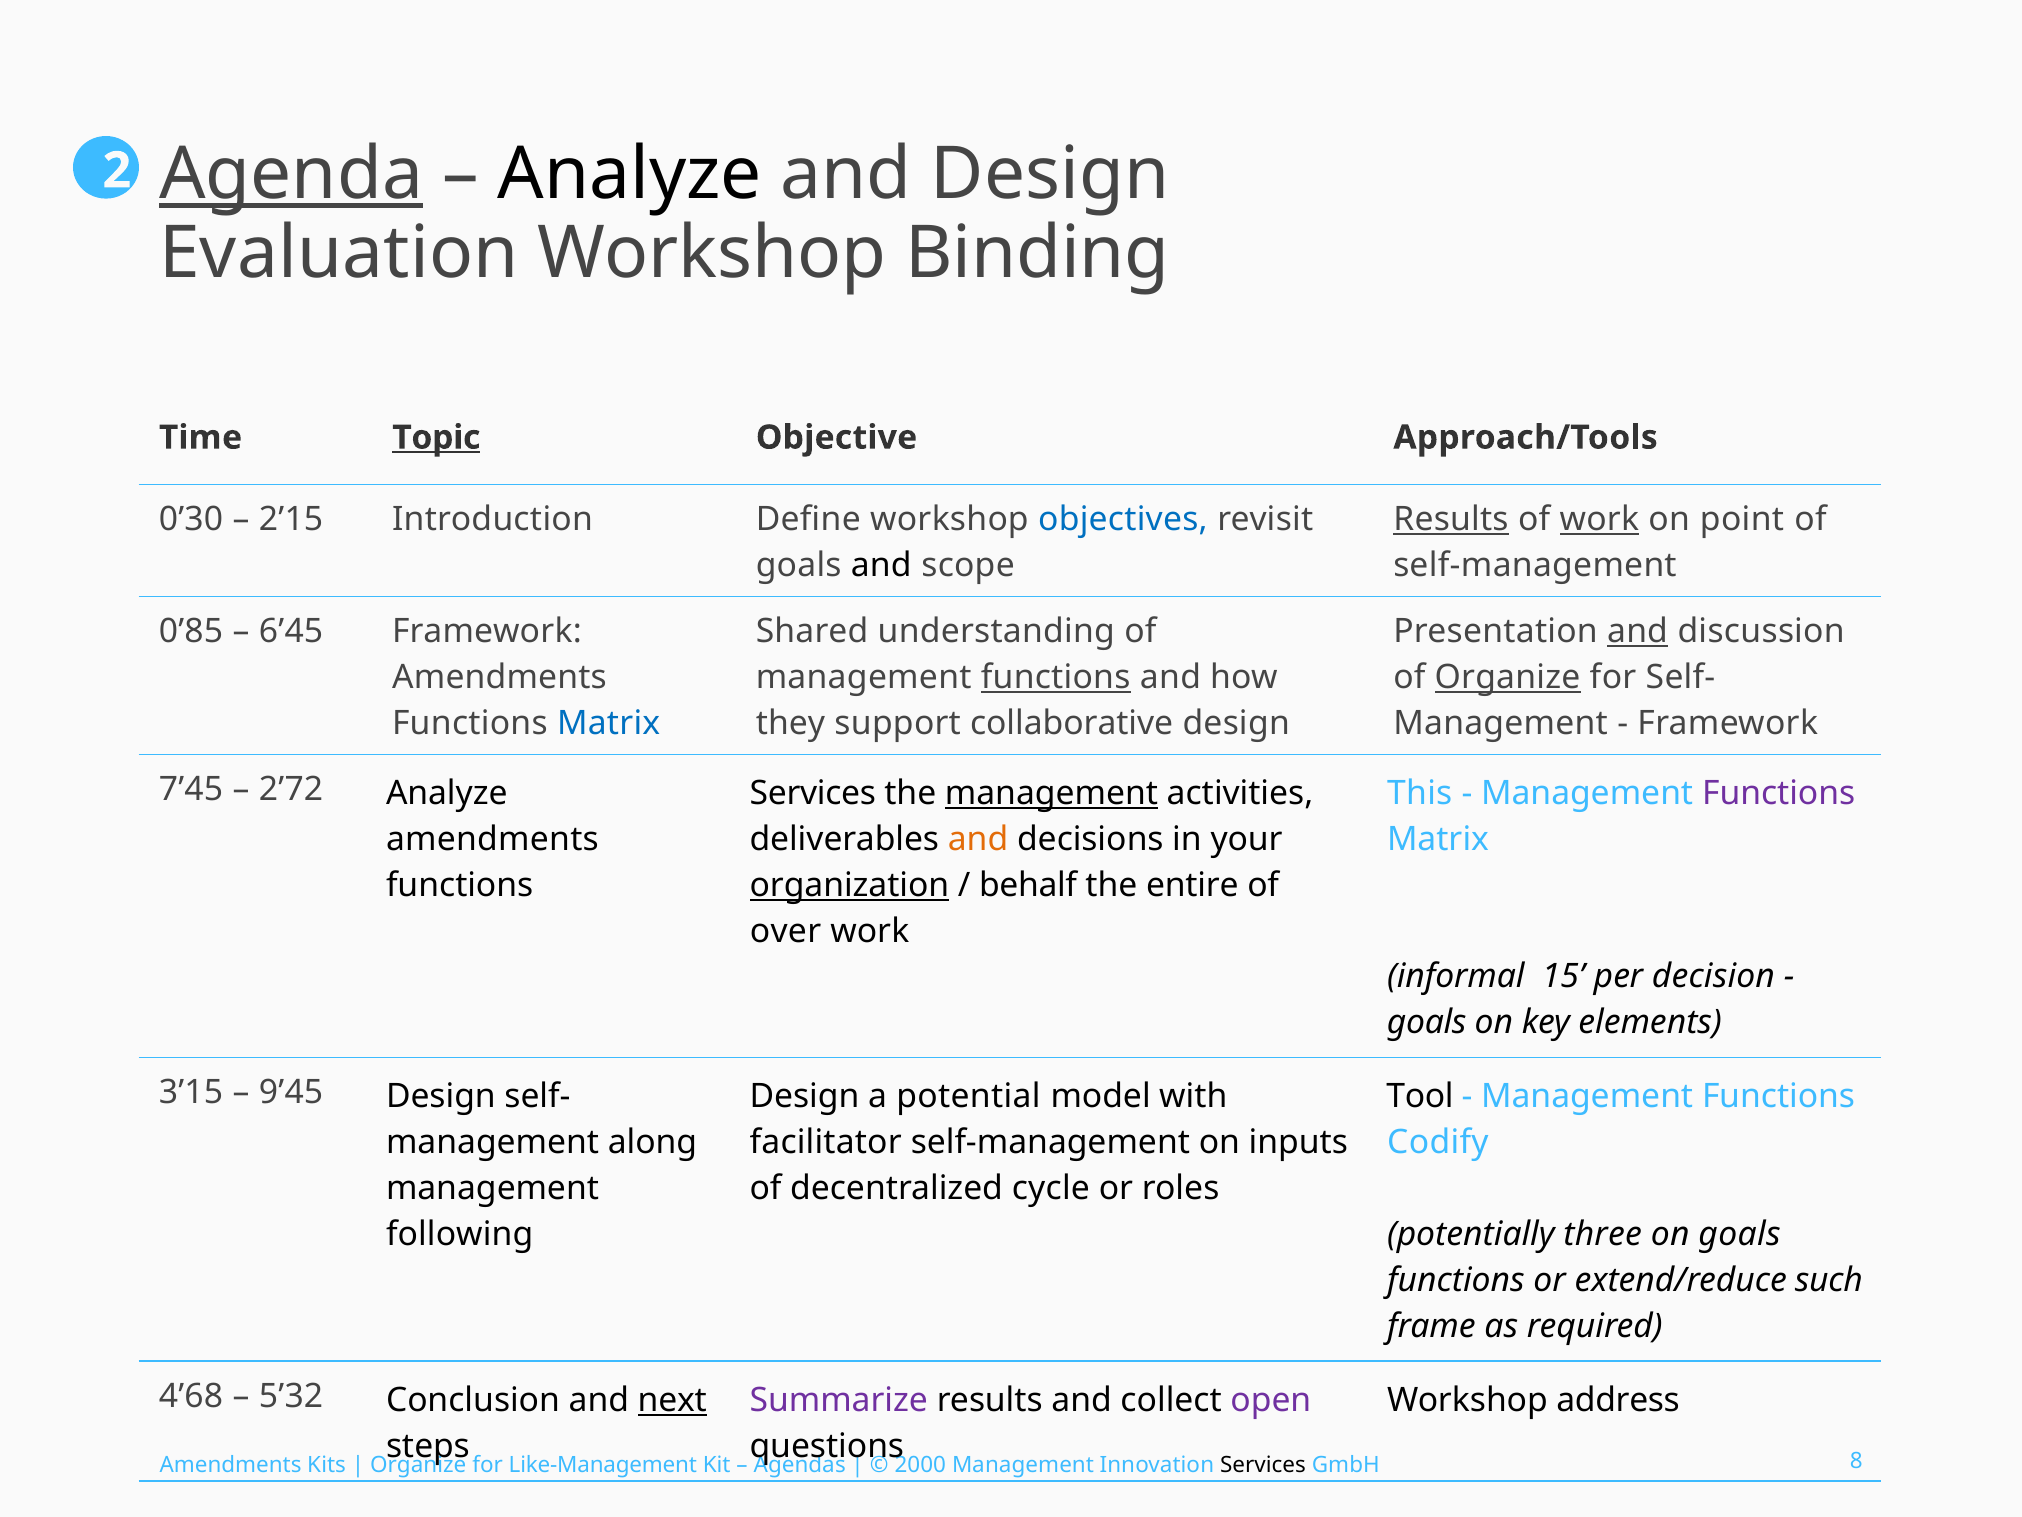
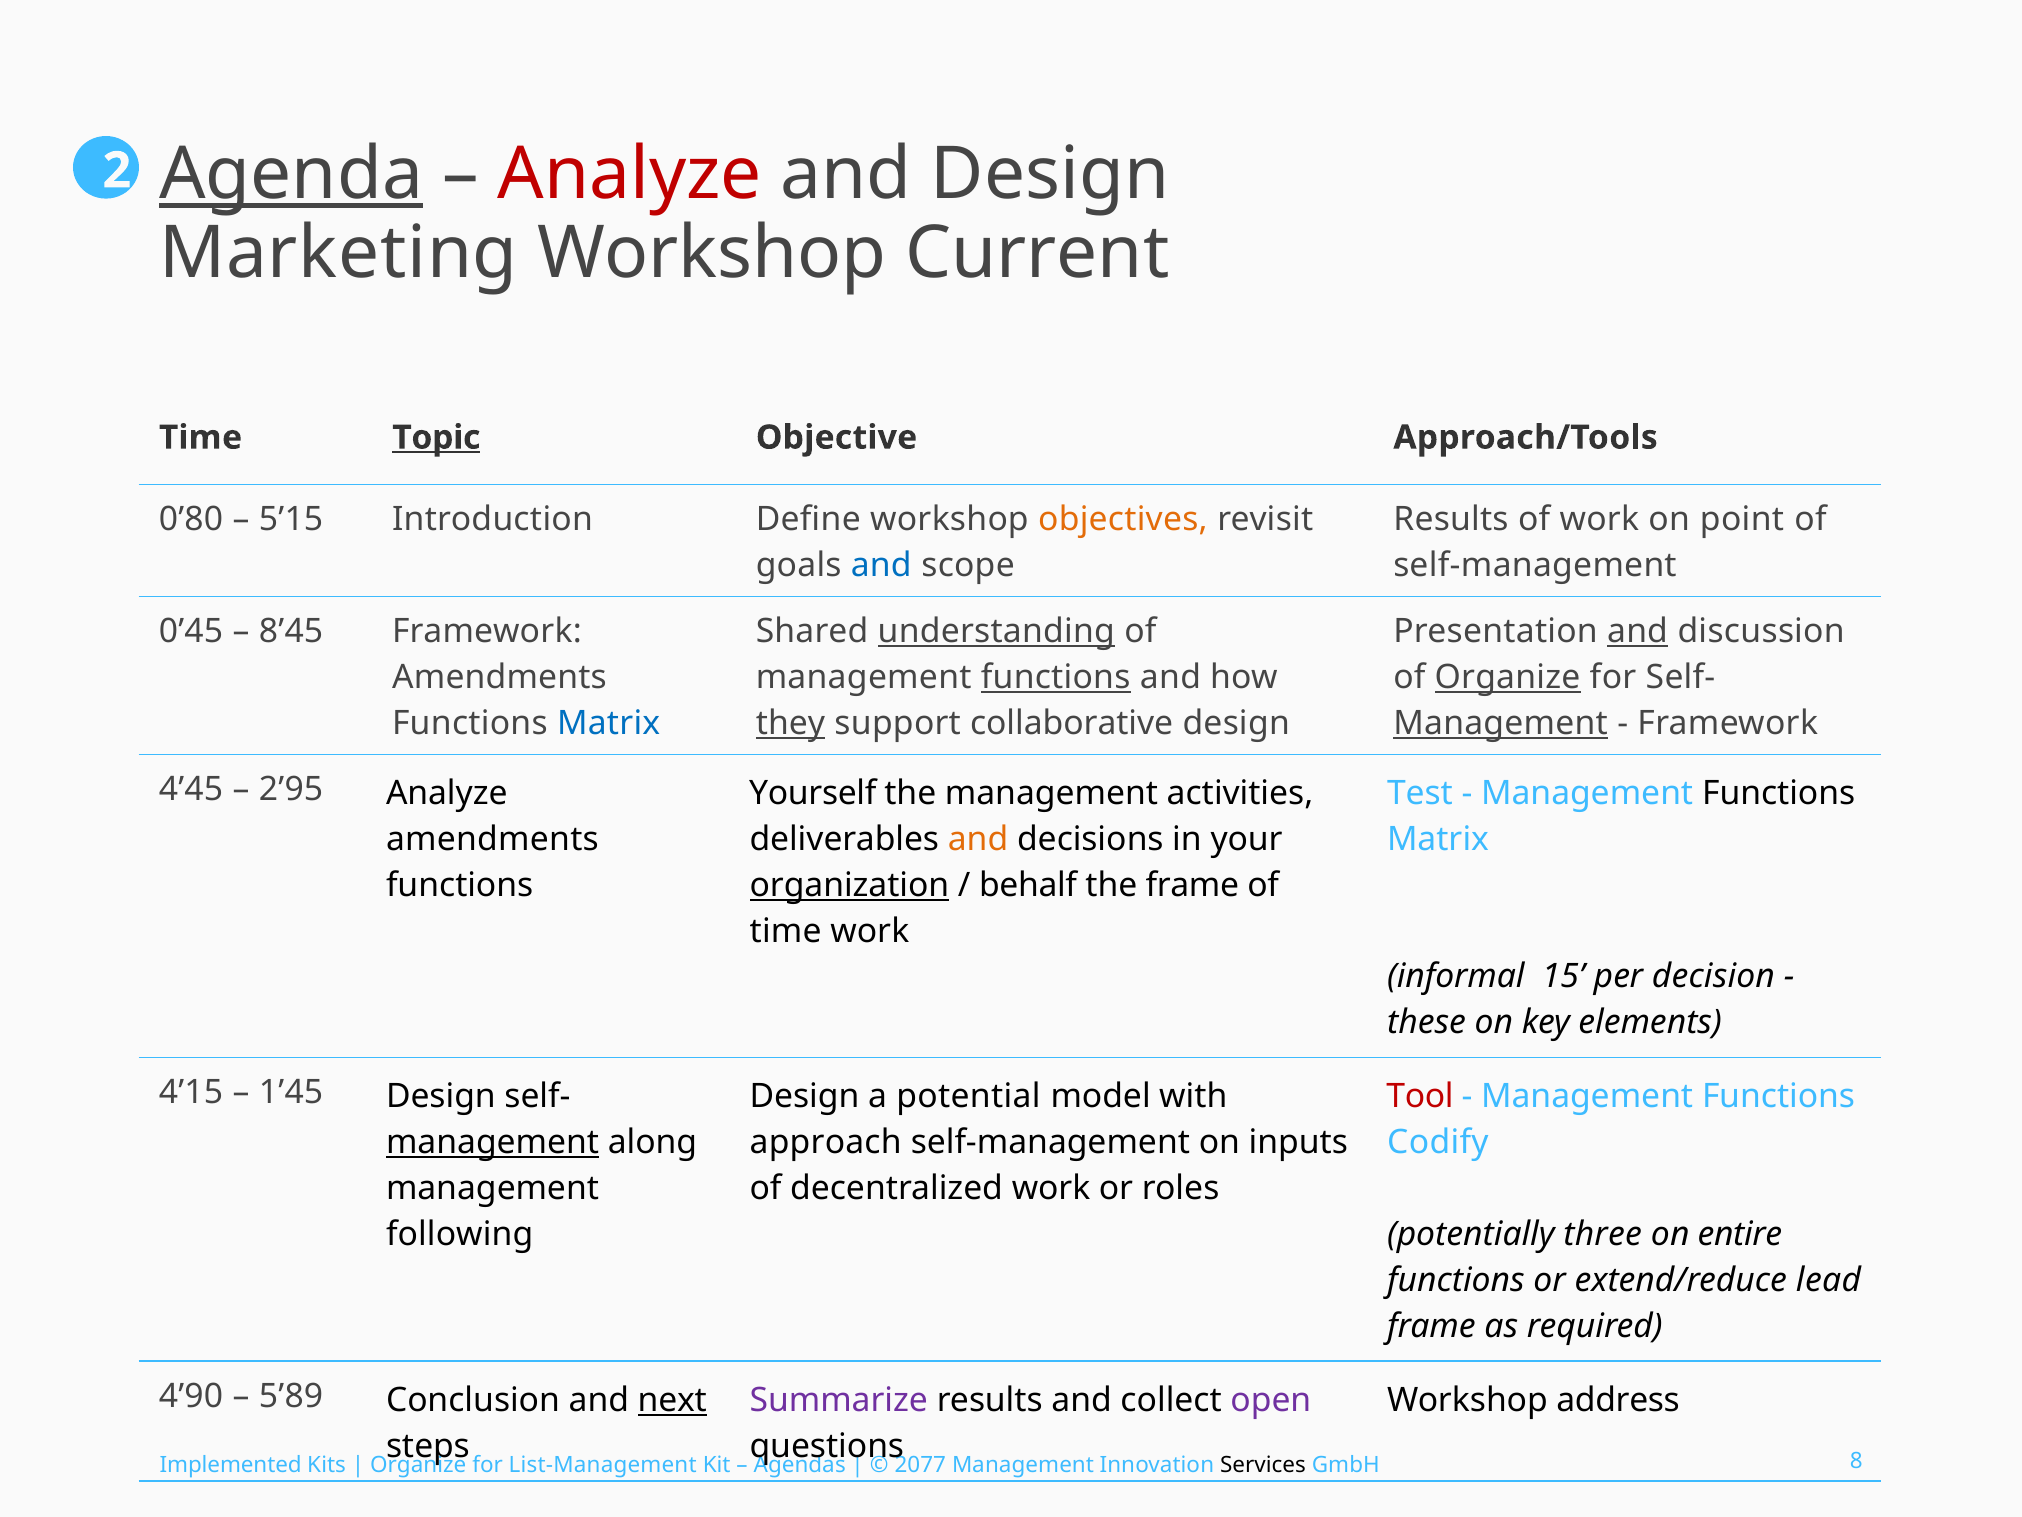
Analyze at (630, 174) colour: black -> red
Evaluation: Evaluation -> Marketing
Binding: Binding -> Current
0’30: 0’30 -> 0’80
2’15: 2’15 -> 5’15
objectives colour: blue -> orange
Results at (1451, 519) underline: present -> none
work at (1599, 519) underline: present -> none
and at (881, 565) colour: black -> blue
0’85: 0’85 -> 0’45
6’45: 6’45 -> 8’45
understanding underline: none -> present
they underline: none -> present
Management at (1501, 723) underline: none -> present
7’45: 7’45 -> 4’45
2’72: 2’72 -> 2’95
Services at (813, 793): Services -> Yourself
management at (1051, 793) underline: present -> none
This: This -> Test
Functions at (1779, 793) colour: purple -> black
the entire: entire -> frame
over at (786, 931): over -> time
goals at (1427, 1022): goals -> these
3’15: 3’15 -> 4’15
9’45: 9’45 -> 1’45
Tool colour: black -> red
management at (493, 1142) underline: none -> present
facilitator: facilitator -> approach
decentralized cycle: cycle -> work
on goals: goals -> entire
such: such -> lead
4’68: 4’68 -> 4’90
5’32: 5’32 -> 5’89
Amendments at (231, 1464): Amendments -> Implemented
Like-Management: Like-Management -> List-Management
2000: 2000 -> 2077
